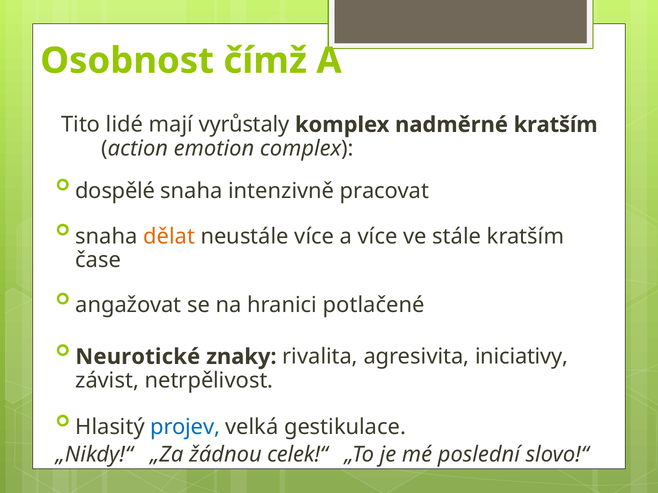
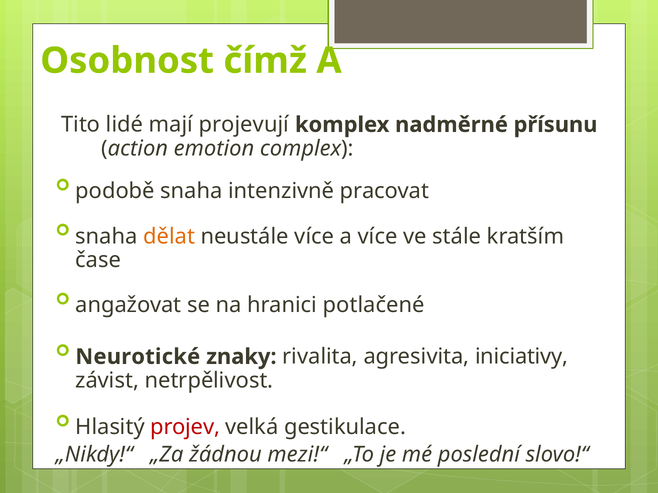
vyrůstaly: vyrůstaly -> projevují
nadměrné kratším: kratším -> přísunu
dospělé: dospělé -> podobě
projev colour: blue -> red
celek!“: celek!“ -> mezi!“
